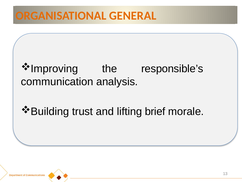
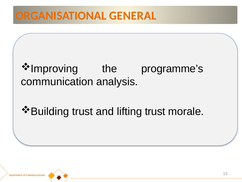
responsible’s: responsible’s -> programme’s
lifting brief: brief -> trust
